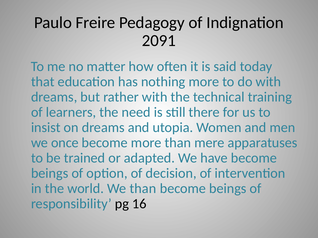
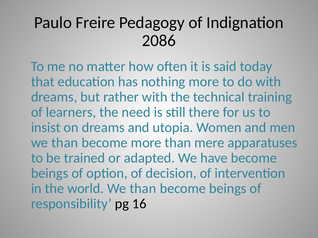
2091: 2091 -> 2086
once at (65, 143): once -> than
